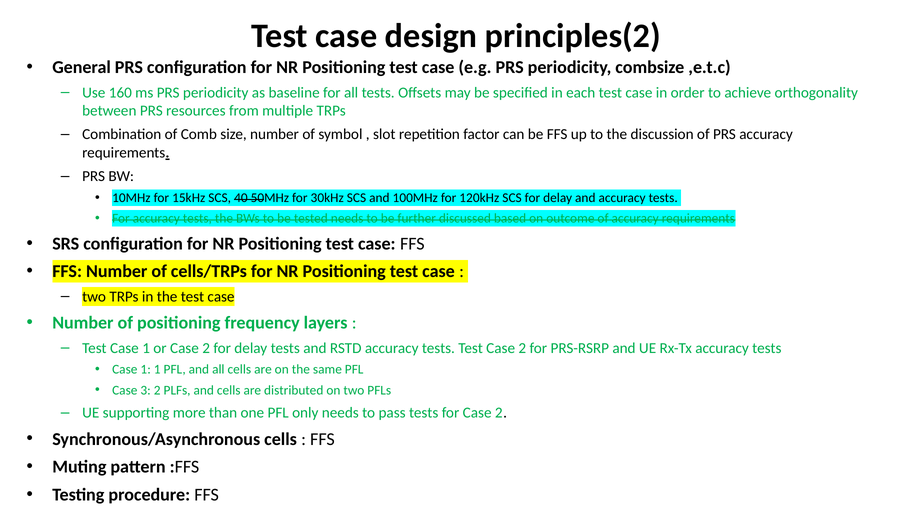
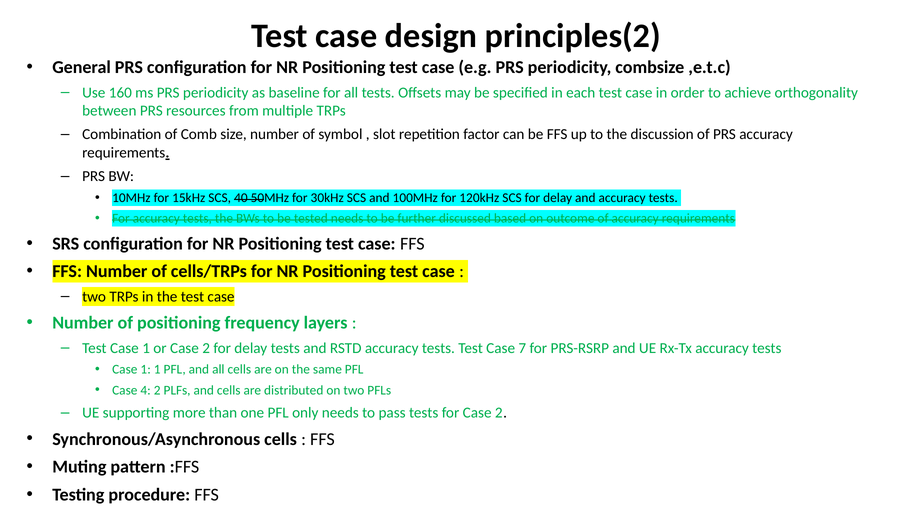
Test Case 2: 2 -> 7
3: 3 -> 4
